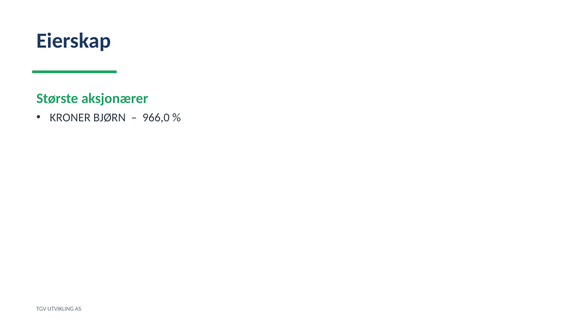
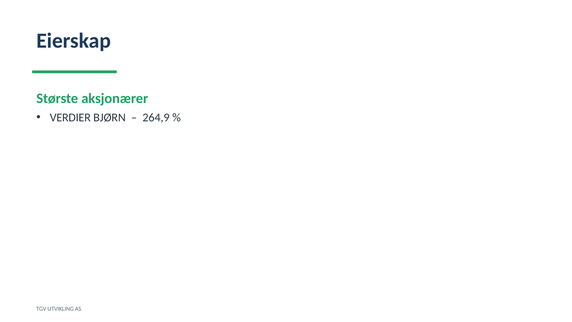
KRONER: KRONER -> VERDIER
966,0: 966,0 -> 264,9
